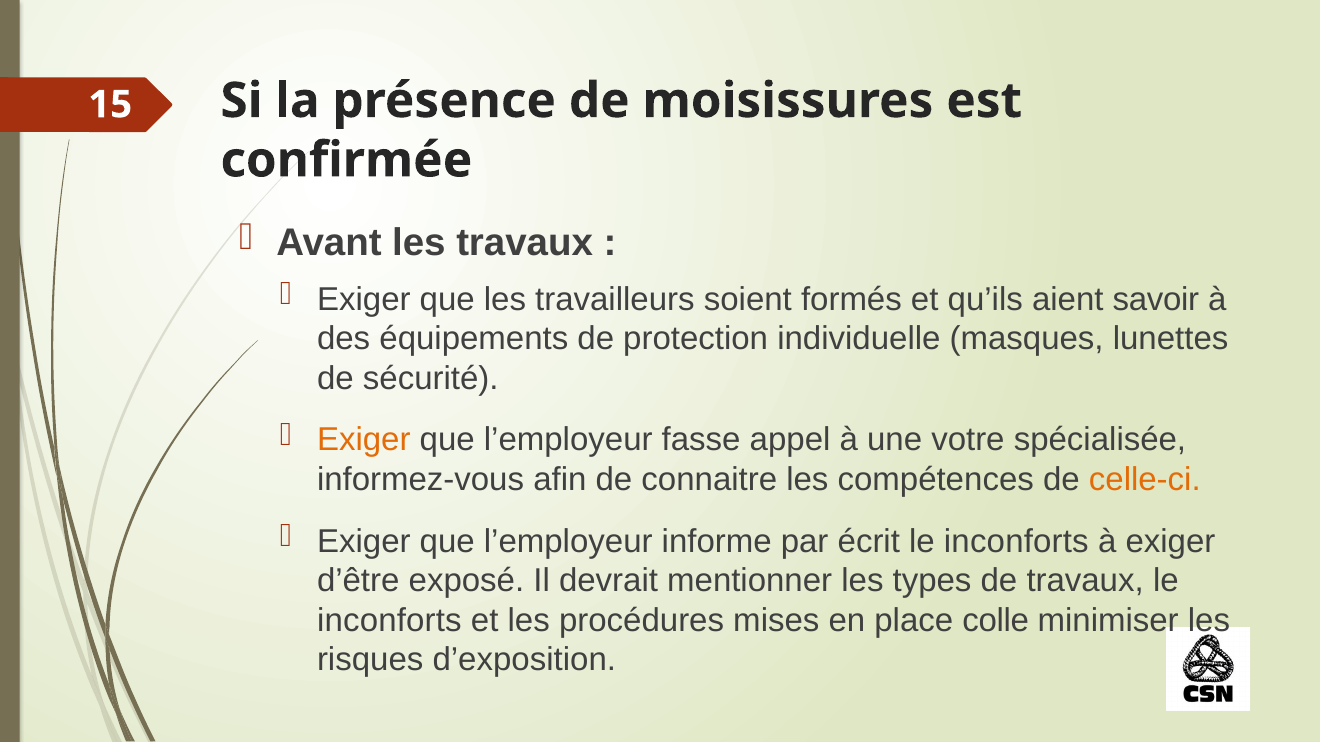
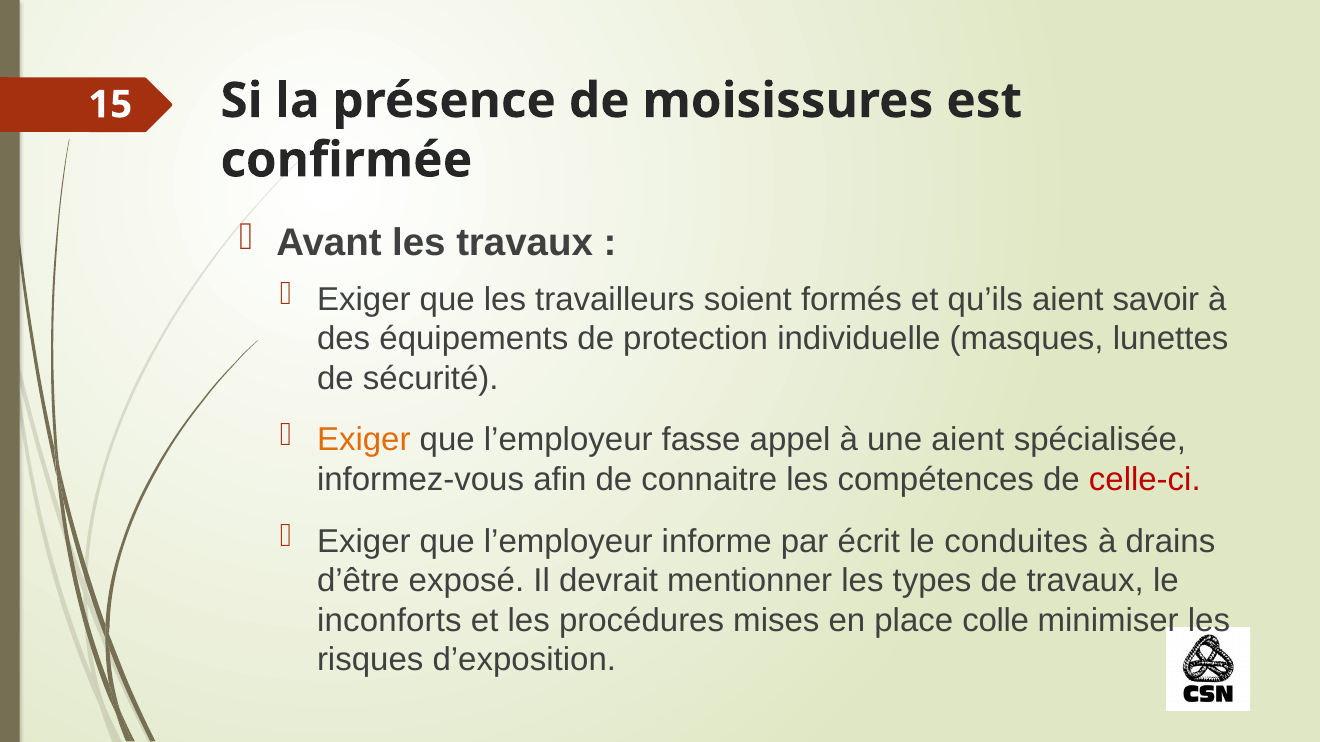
une votre: votre -> aient
celle-ci colour: orange -> red
écrit le inconforts: inconforts -> conduites
à exiger: exiger -> drains
